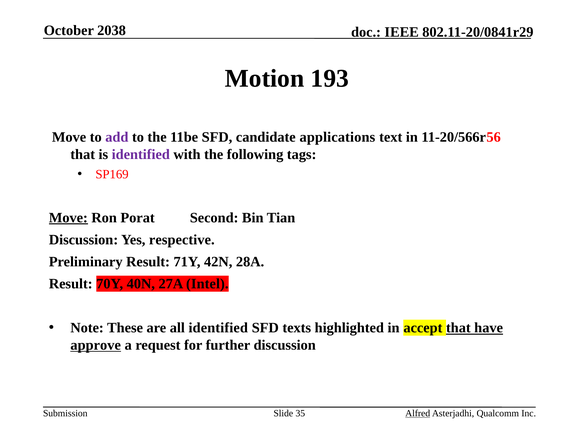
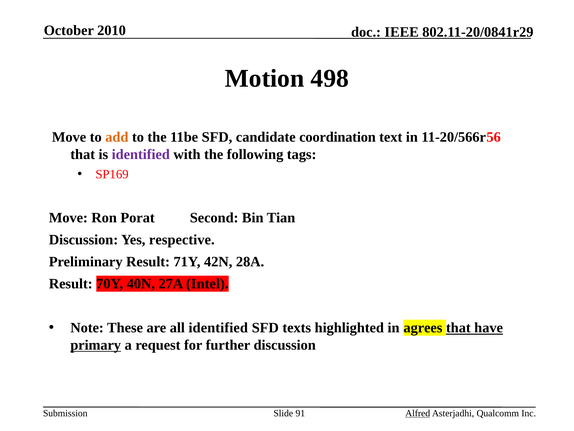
2038: 2038 -> 2010
193: 193 -> 498
add colour: purple -> orange
applications: applications -> coordination
Move at (68, 217) underline: present -> none
accept: accept -> agrees
approve: approve -> primary
35: 35 -> 91
